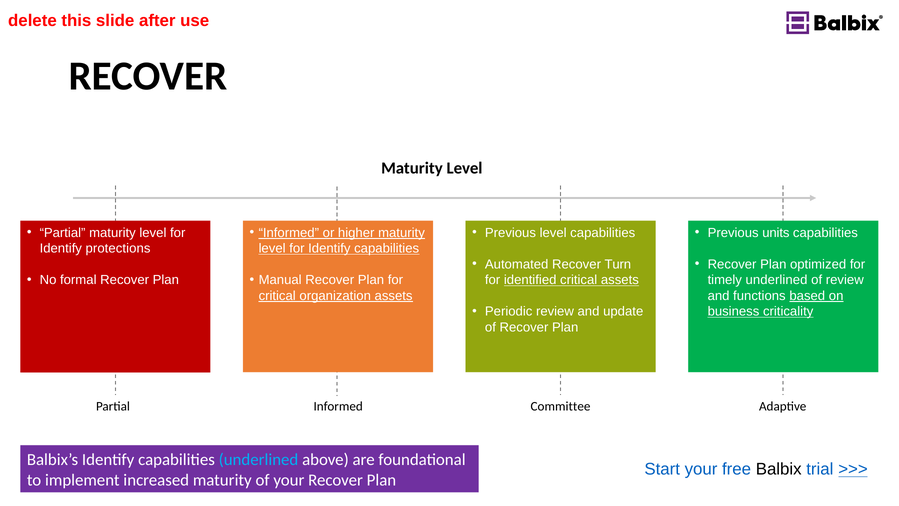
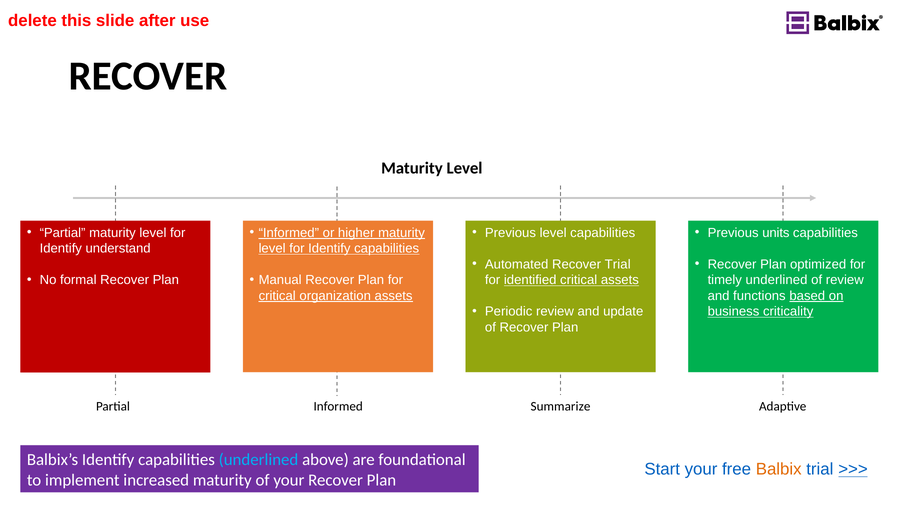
protections: protections -> understand
Recover Turn: Turn -> Trial
Committee: Committee -> Summarize
Balbix colour: black -> orange
